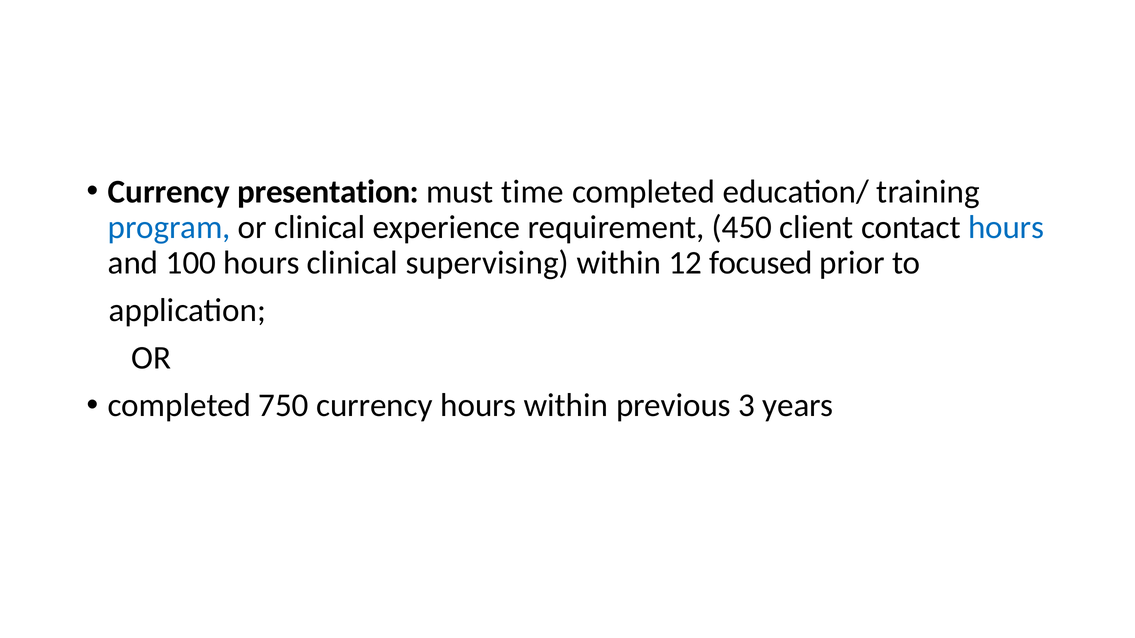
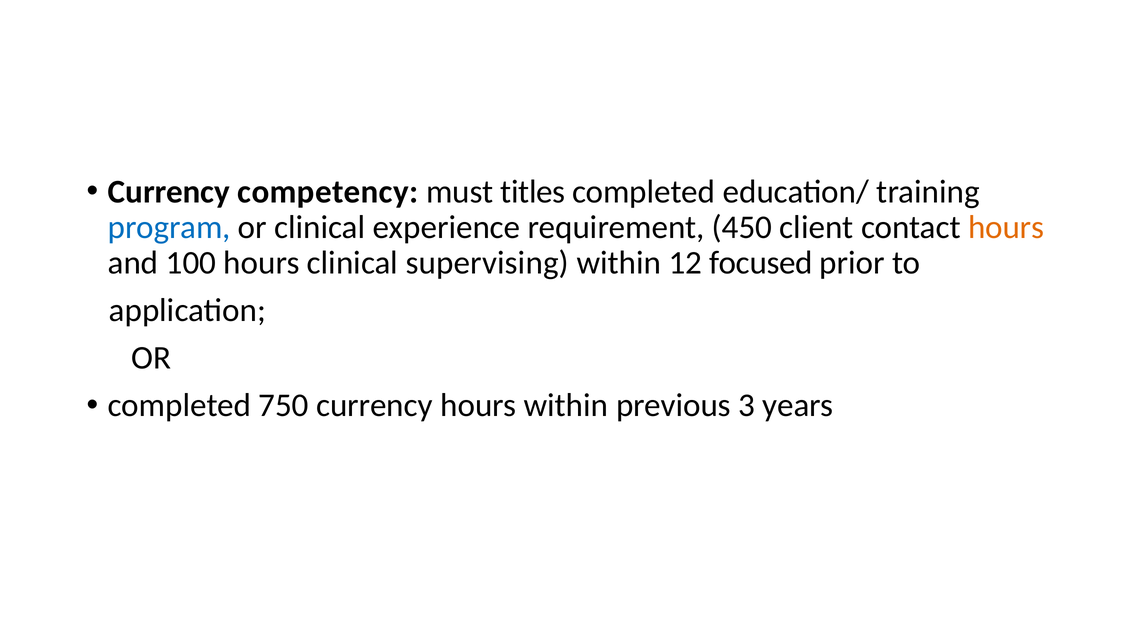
presentation: presentation -> competency
time: time -> titles
hours at (1006, 228) colour: blue -> orange
